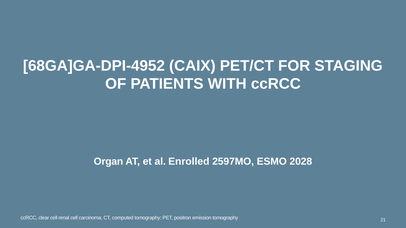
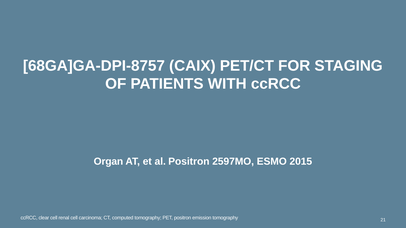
68GA]GA-DPI-4952: 68GA]GA-DPI-4952 -> 68GA]GA-DPI-8757
al Enrolled: Enrolled -> Positron
2028: 2028 -> 2015
